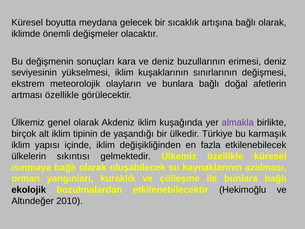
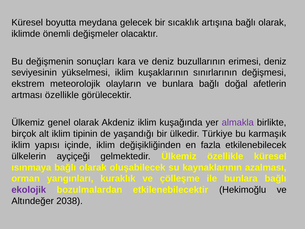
sıkıntısı: sıkıntısı -> ayçiçeği
ekolojik colour: black -> purple
2010: 2010 -> 2038
